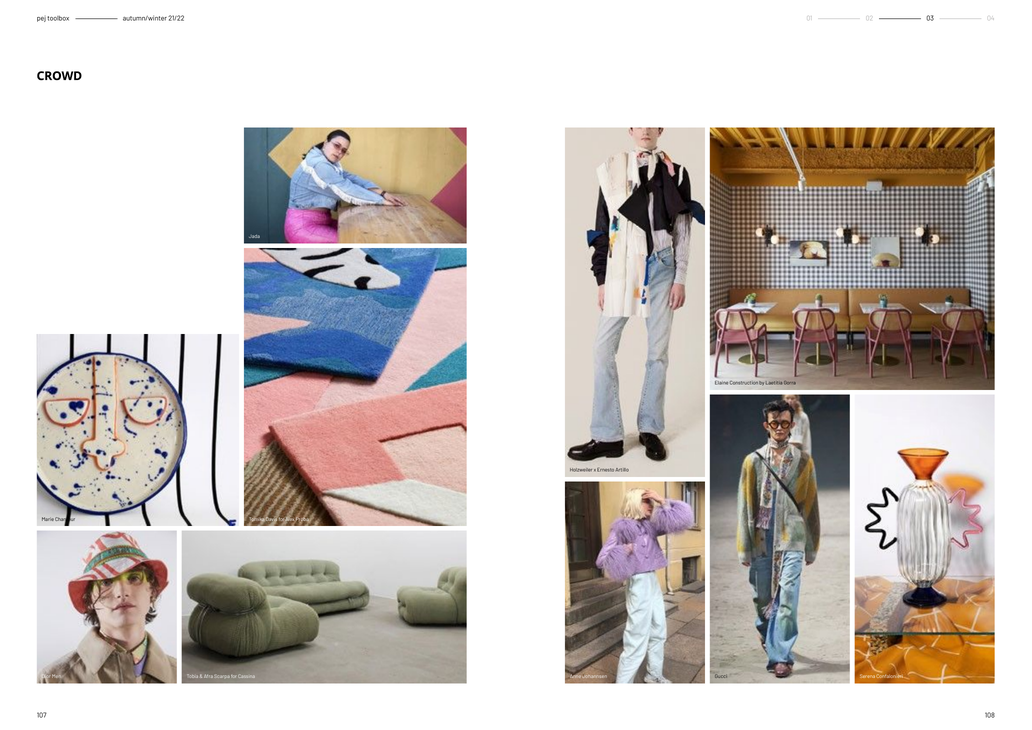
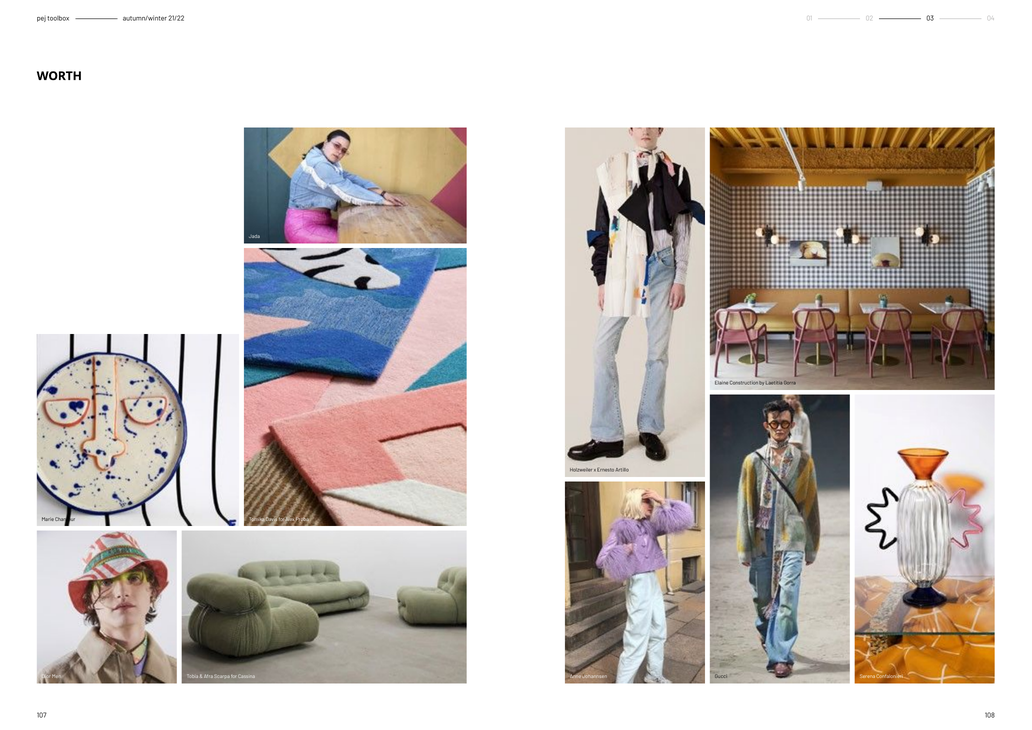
CROWD: CROWD -> WORTH
